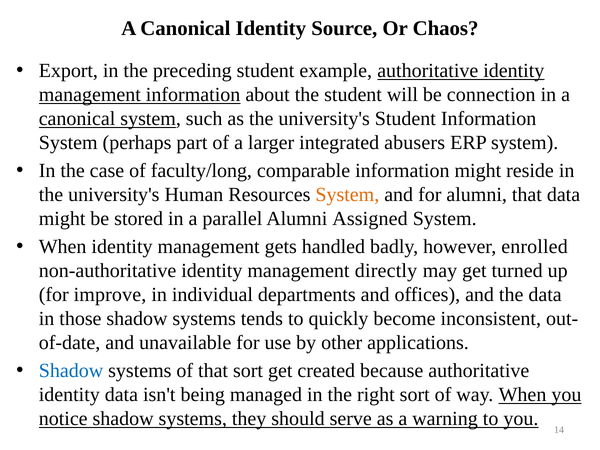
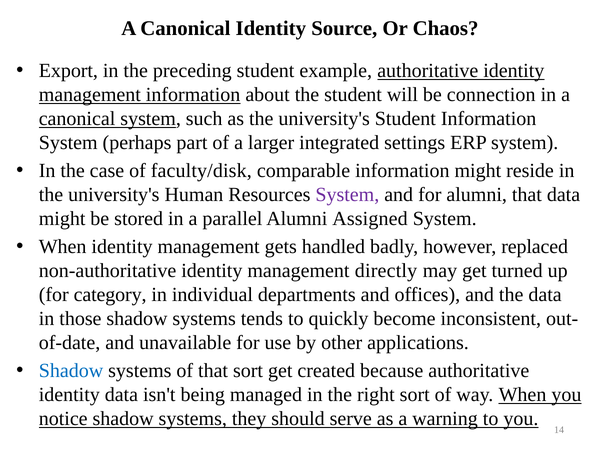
abusers: abusers -> settings
faculty/long: faculty/long -> faculty/disk
System at (347, 195) colour: orange -> purple
enrolled: enrolled -> replaced
improve: improve -> category
